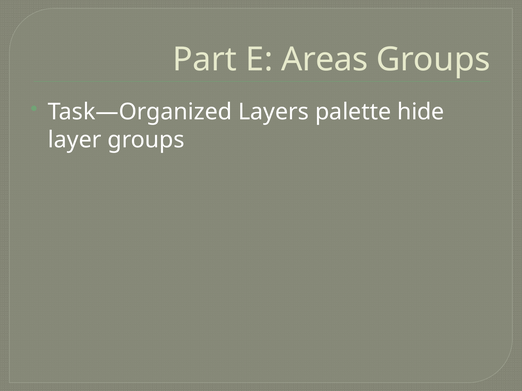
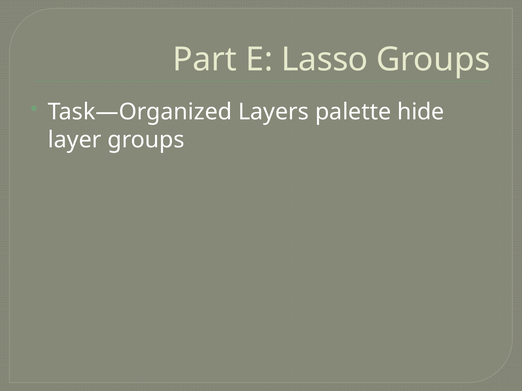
Areas: Areas -> Lasso
